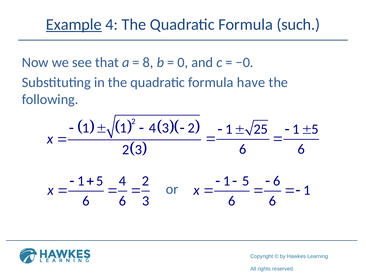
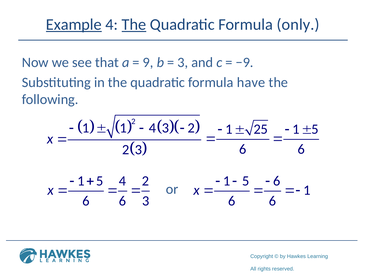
The at (134, 25) underline: none -> present
such: such -> only
8: 8 -> 9
0 at (183, 63): 0 -> 3
−0: −0 -> −9
